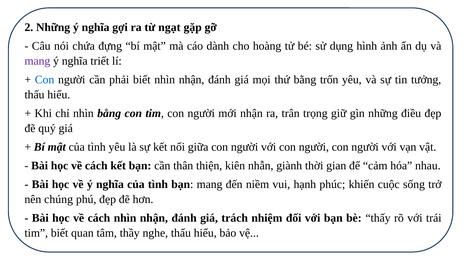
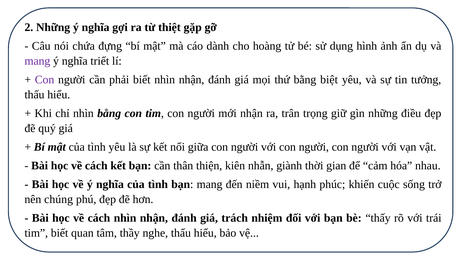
ngạt: ngạt -> thiệt
Con at (45, 80) colour: blue -> purple
trốn: trốn -> biệt
